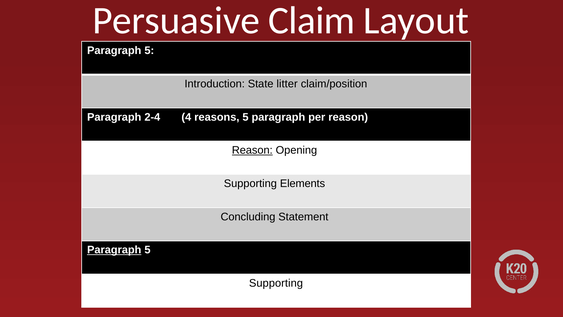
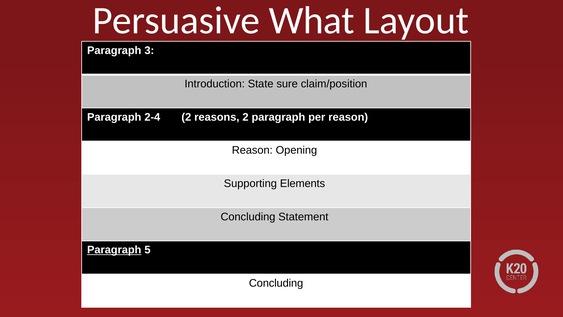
Claim: Claim -> What
5 at (149, 51): 5 -> 3
litter: litter -> sure
2-4 4: 4 -> 2
reasons 5: 5 -> 2
Reason at (252, 150) underline: present -> none
Supporting at (276, 283): Supporting -> Concluding
